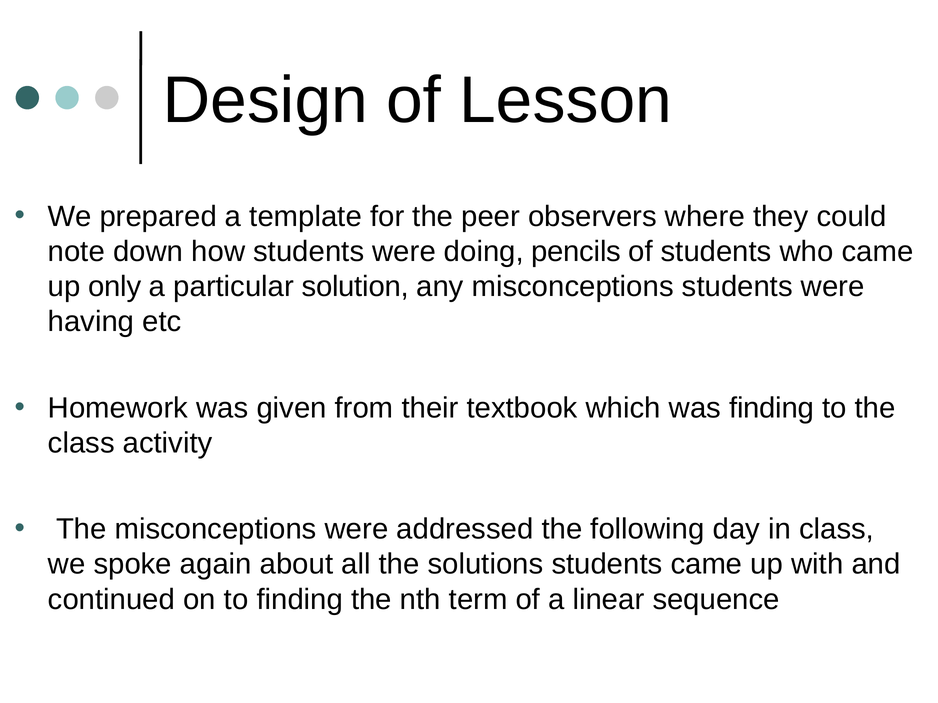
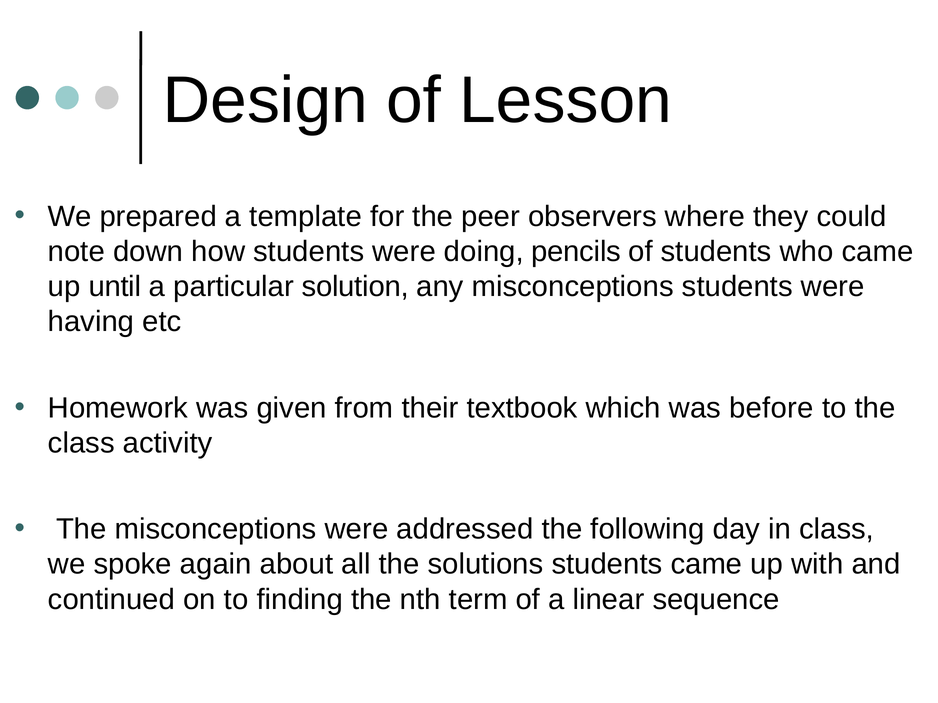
only: only -> until
was finding: finding -> before
